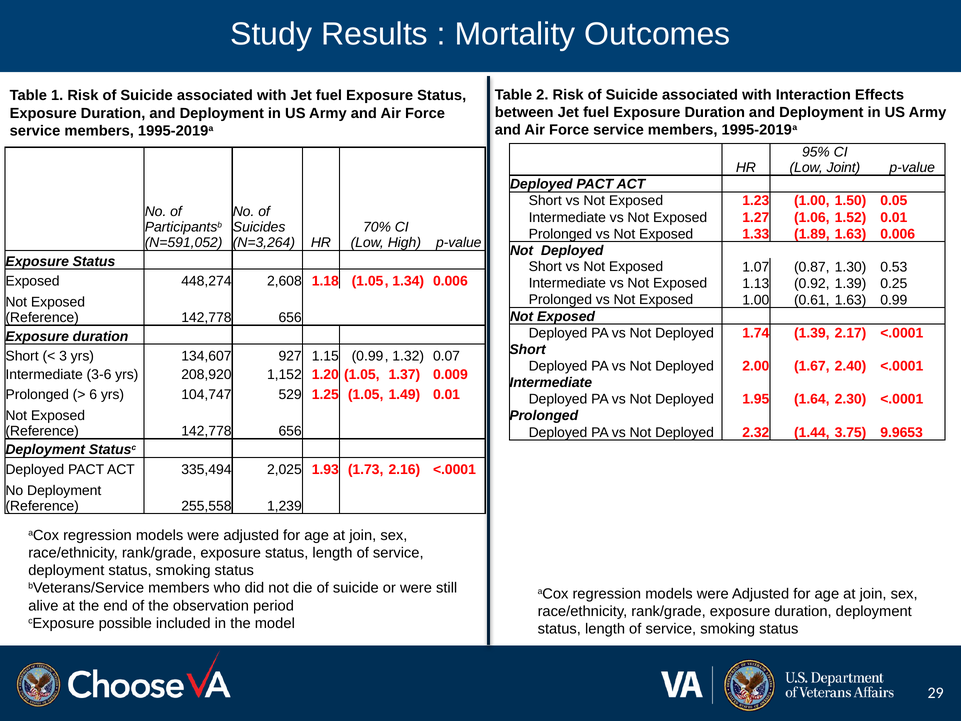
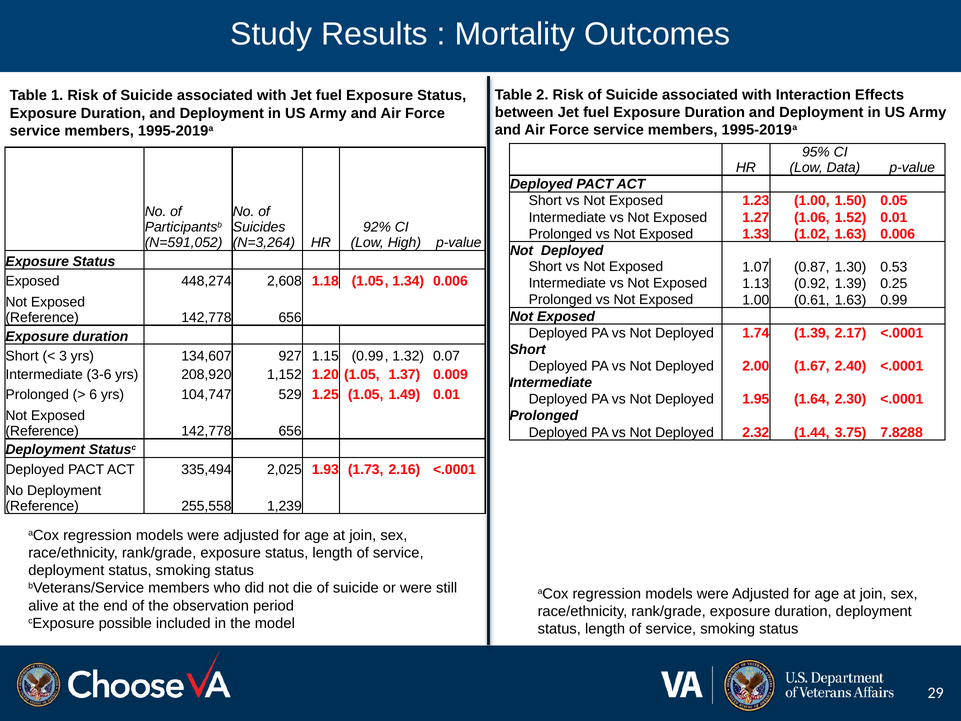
Joint: Joint -> Data
70%: 70% -> 92%
1.89: 1.89 -> 1.02
9.9653: 9.9653 -> 7.8288
